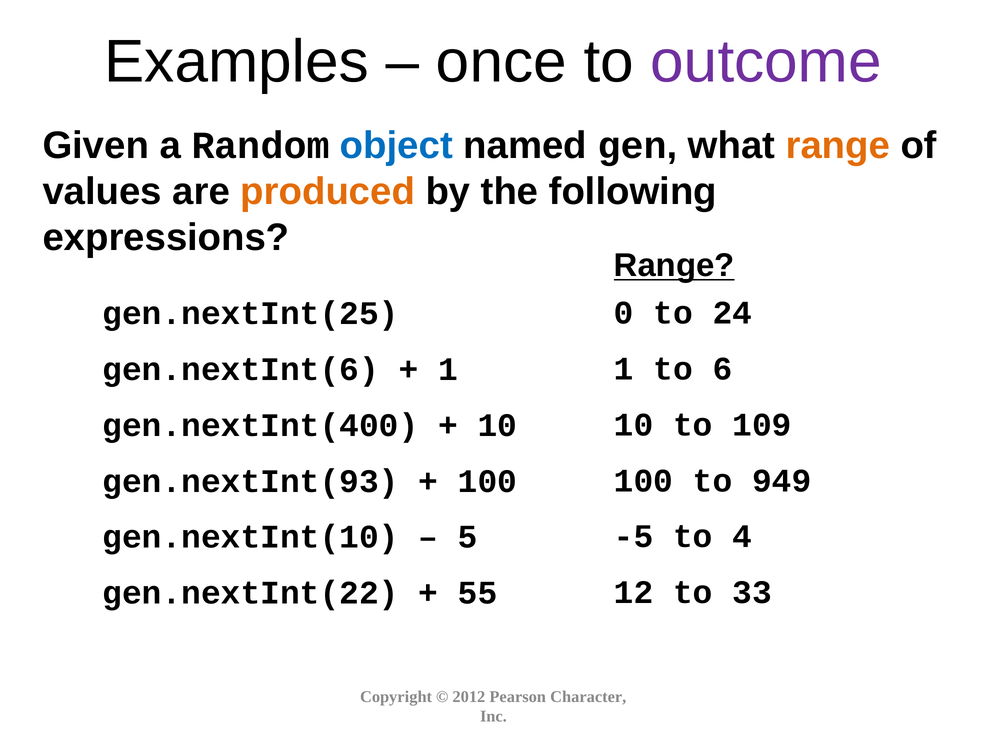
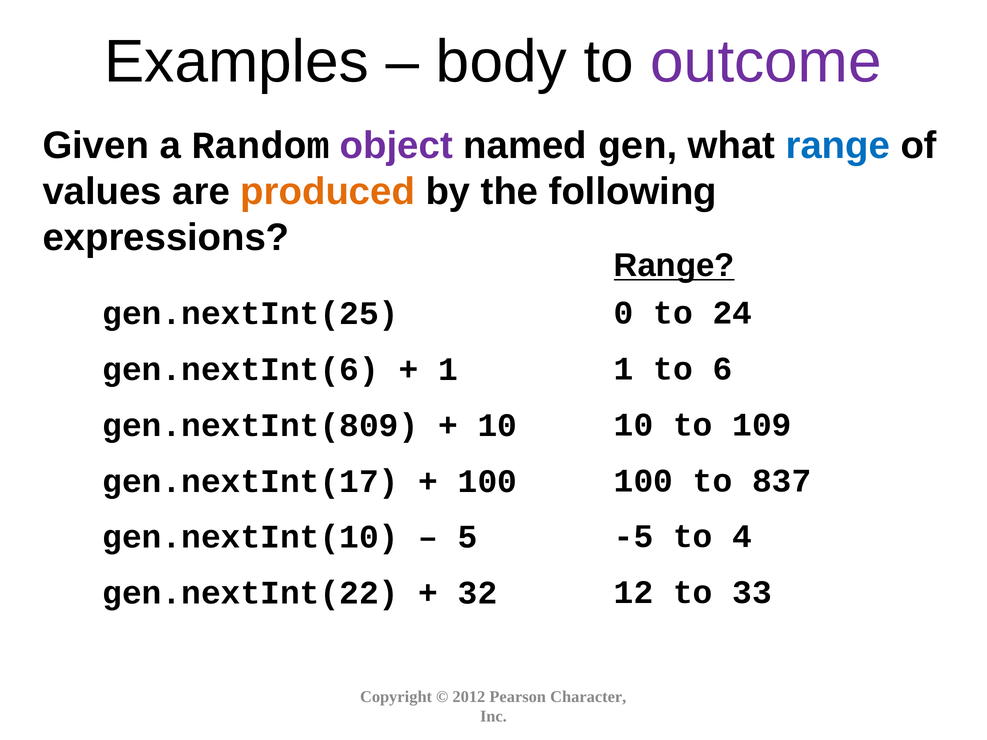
once: once -> body
object colour: blue -> purple
range at (838, 146) colour: orange -> blue
gen.nextInt(400: gen.nextInt(400 -> gen.nextInt(809
949: 949 -> 837
gen.nextInt(93: gen.nextInt(93 -> gen.nextInt(17
55: 55 -> 32
